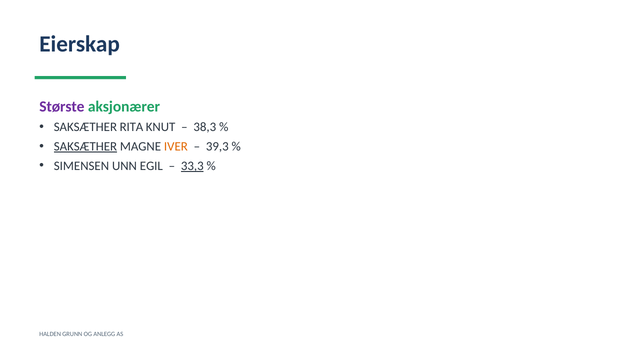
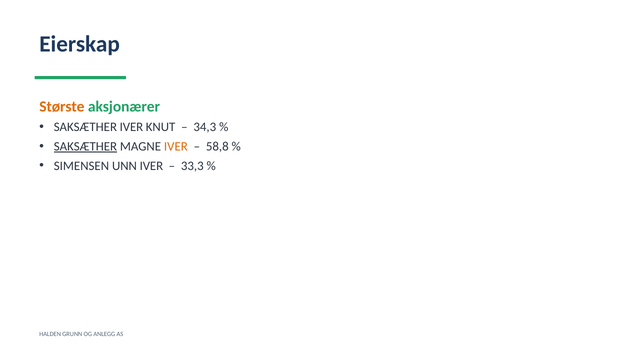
Største colour: purple -> orange
SAKSÆTHER RITA: RITA -> IVER
38,3: 38,3 -> 34,3
39,3: 39,3 -> 58,8
UNN EGIL: EGIL -> IVER
33,3 underline: present -> none
